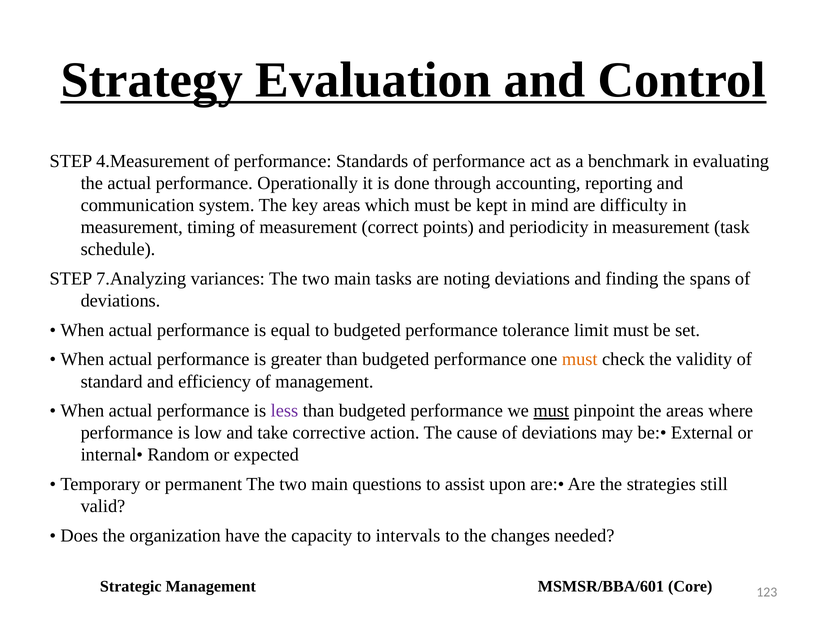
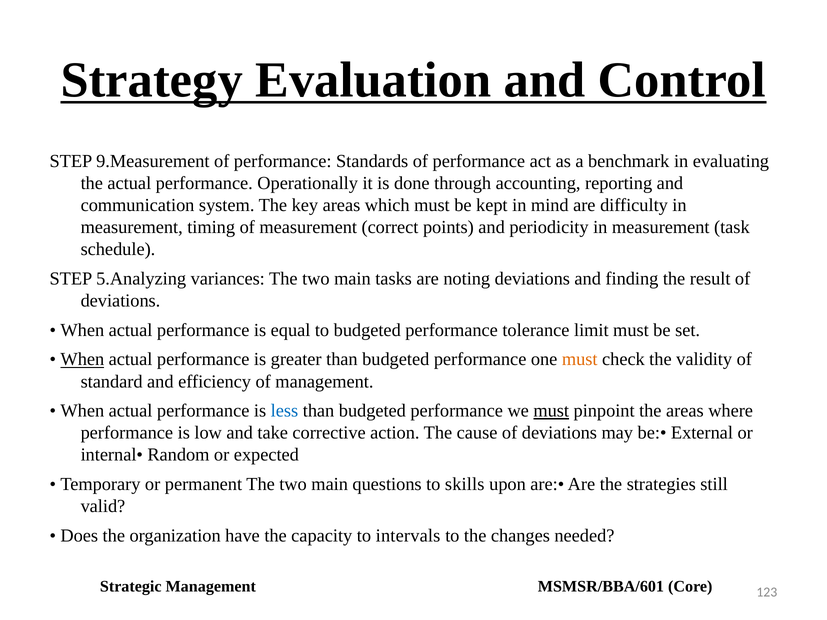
4.Measurement: 4.Measurement -> 9.Measurement
7.Analyzing: 7.Analyzing -> 5.Analyzing
spans: spans -> result
When at (82, 360) underline: none -> present
less colour: purple -> blue
assist: assist -> skills
